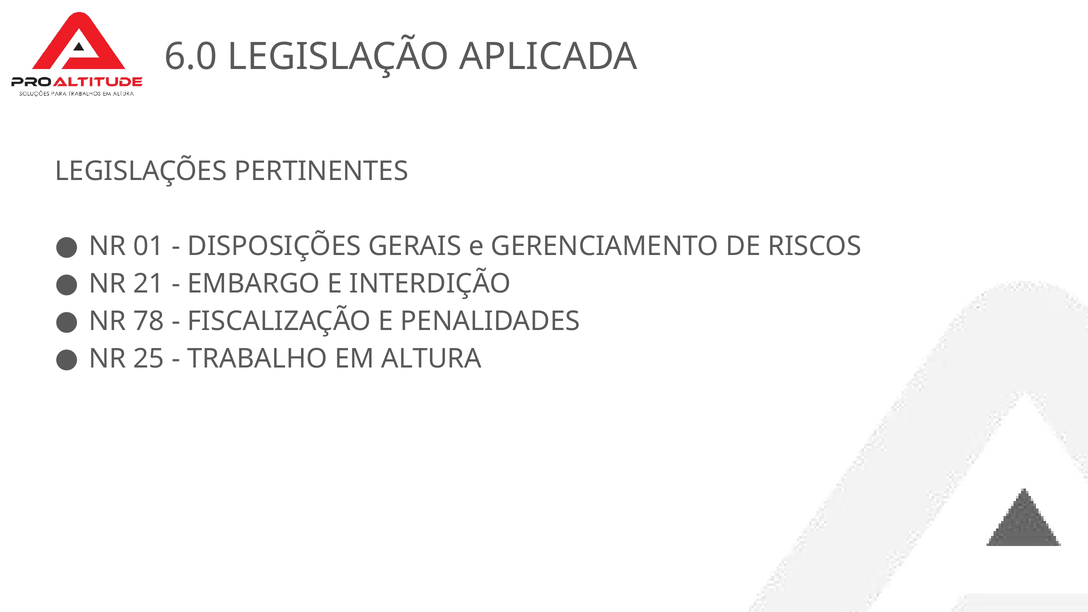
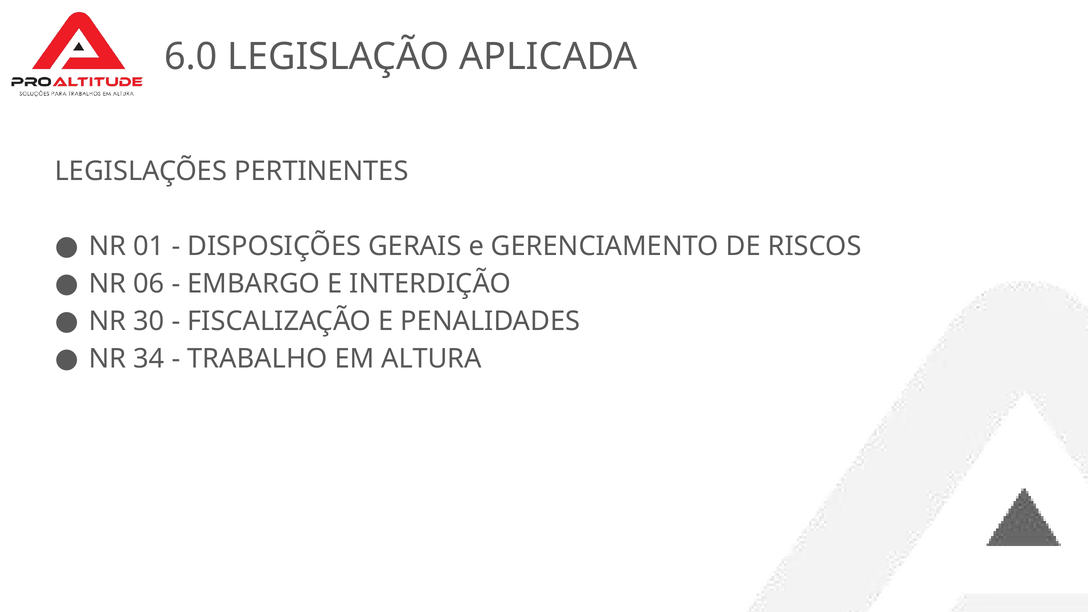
21: 21 -> 06
78: 78 -> 30
25: 25 -> 34
